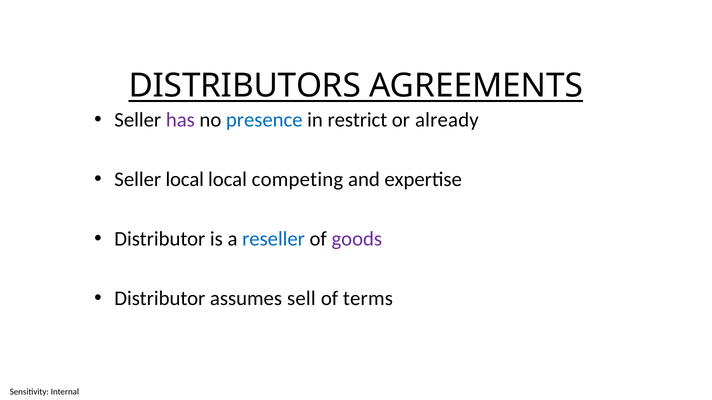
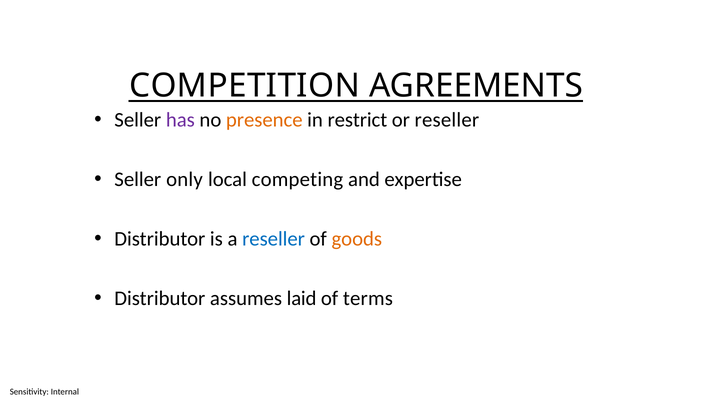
DISTRIBUTORS: DISTRIBUTORS -> COMPETITION
presence colour: blue -> orange
or already: already -> reseller
Seller local: local -> only
goods colour: purple -> orange
sell: sell -> laid
